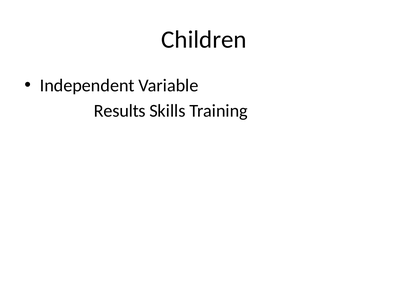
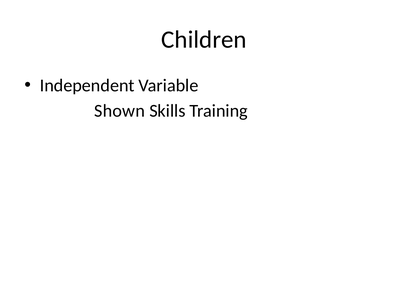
Results: Results -> Shown
